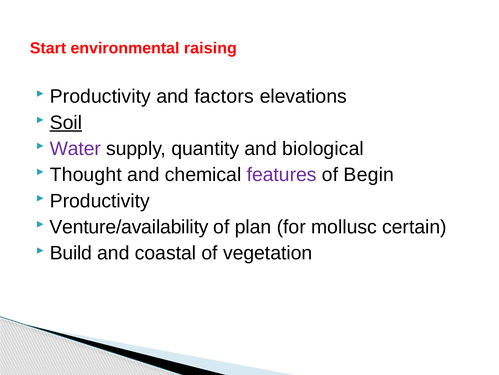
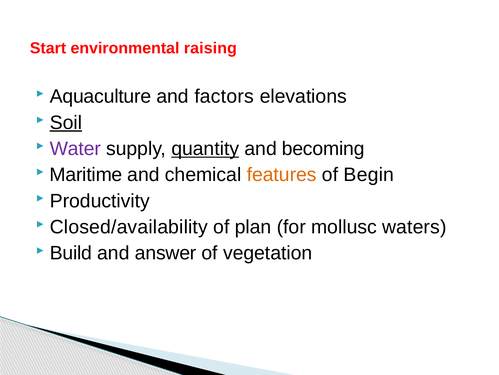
Productivity at (100, 96): Productivity -> Aquaculture
quantity underline: none -> present
biological: biological -> becoming
Thought: Thought -> Maritime
features colour: purple -> orange
Venture/availability: Venture/availability -> Closed/availability
certain: certain -> waters
coastal: coastal -> answer
